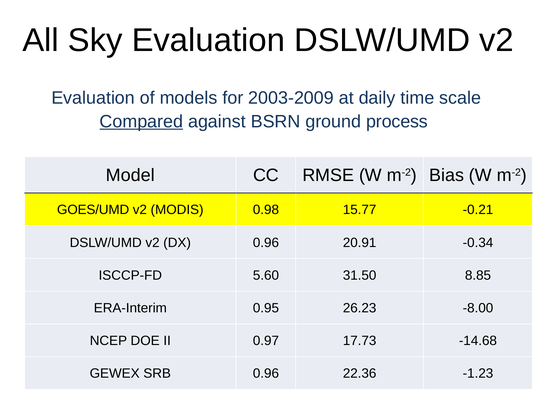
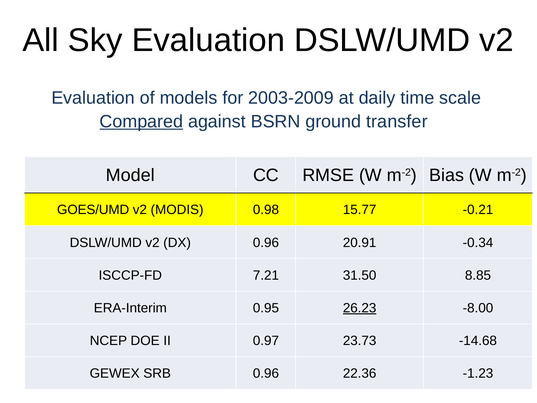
process: process -> transfer
5.60: 5.60 -> 7.21
26.23 underline: none -> present
17.73: 17.73 -> 23.73
